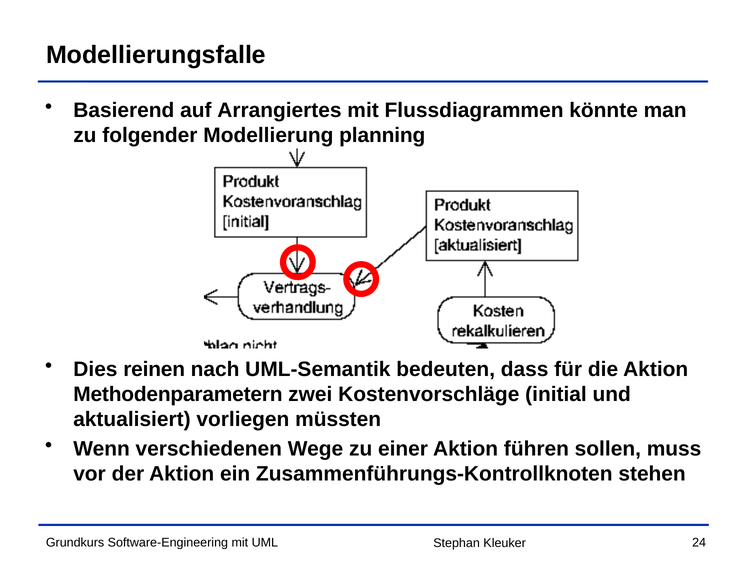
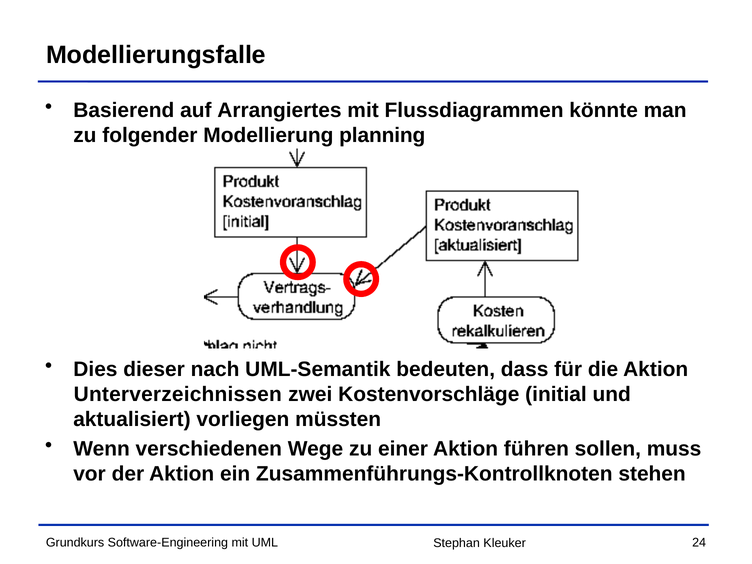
reinen: reinen -> dieser
Methodenparametern: Methodenparametern -> Unterverzeichnissen
